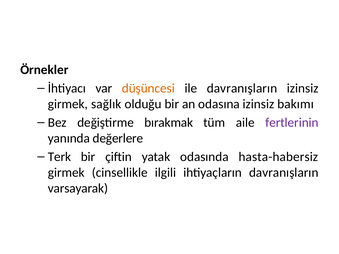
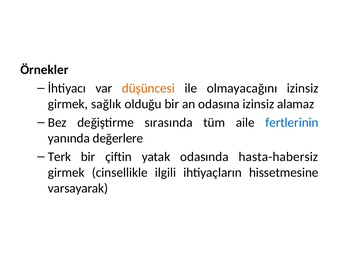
ile davranışların: davranışların -> olmayacağını
bakımı: bakımı -> alamaz
bırakmak: bırakmak -> sırasında
fertlerinin colour: purple -> blue
ihtiyaçların davranışların: davranışların -> hissetmesine
